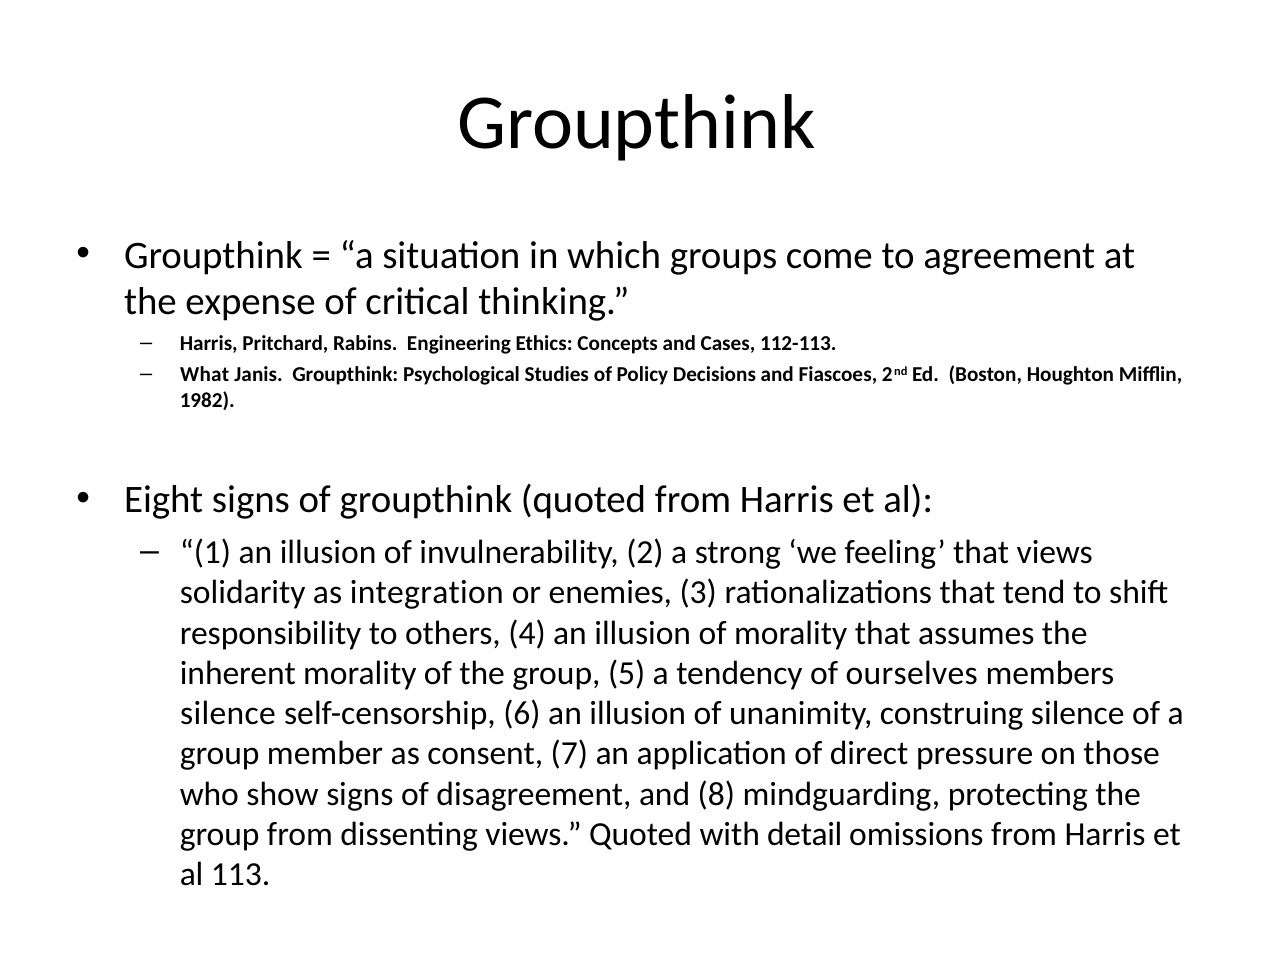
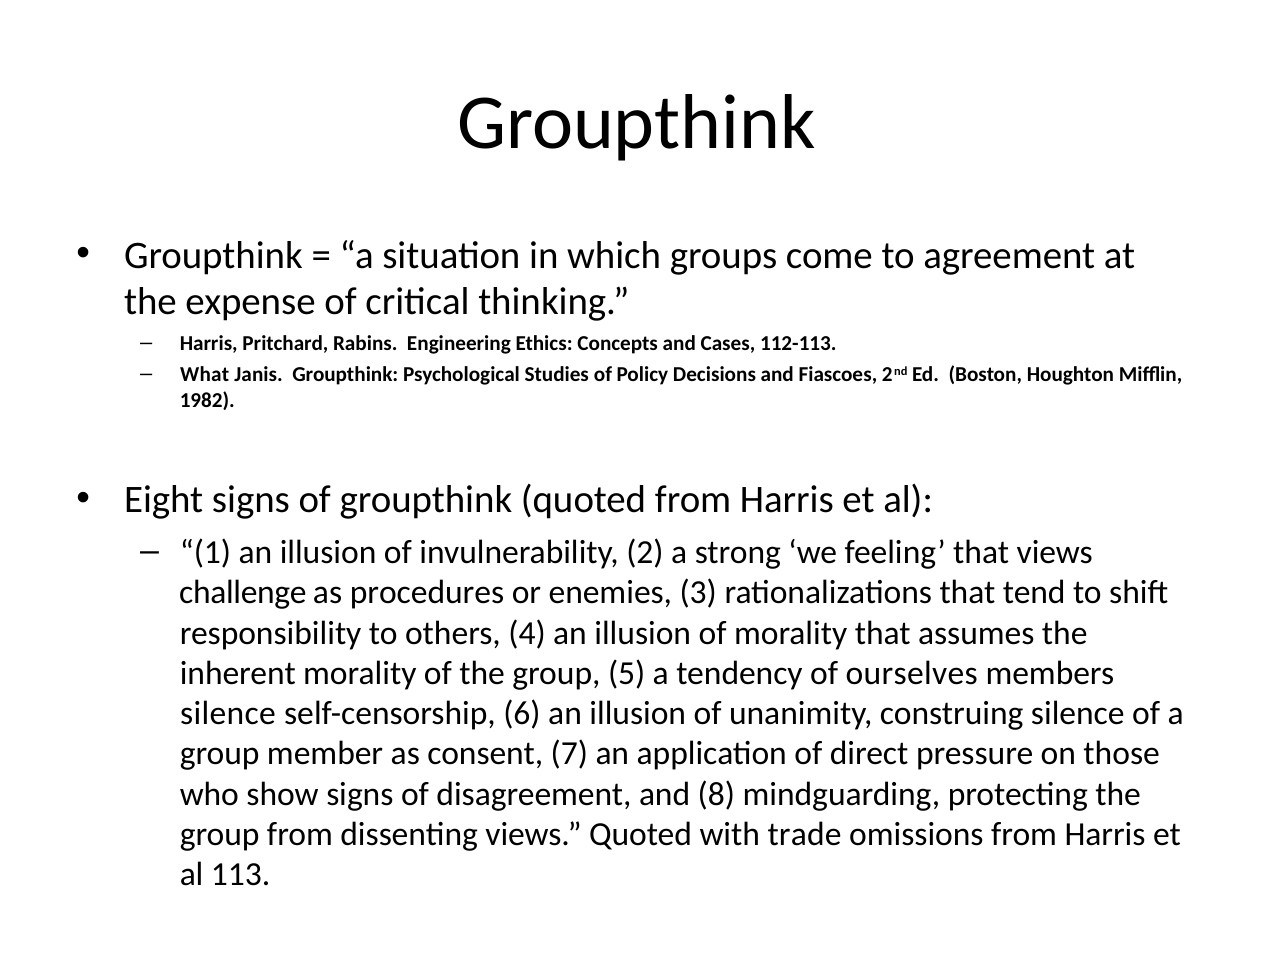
solidarity: solidarity -> challenge
integration: integration -> procedures
detail: detail -> trade
